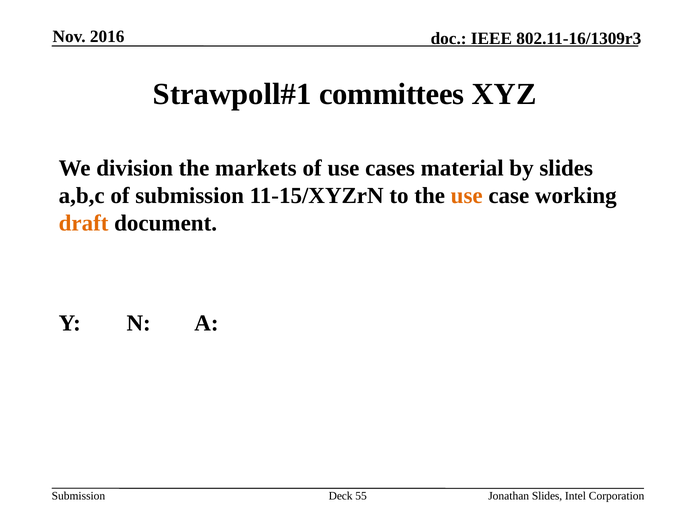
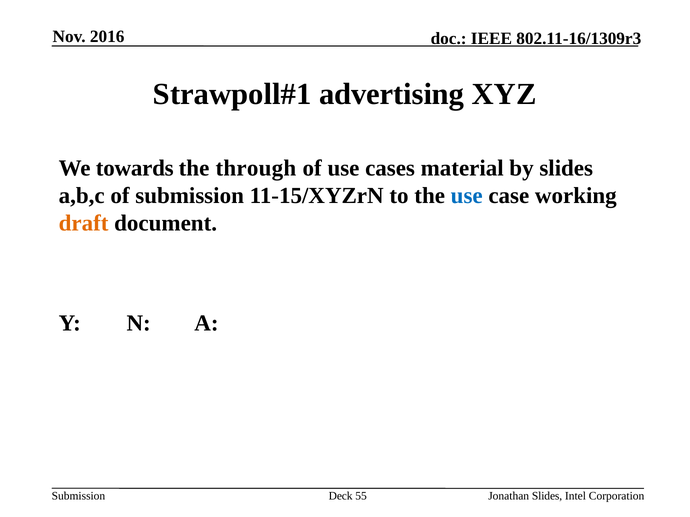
committees: committees -> advertising
division: division -> towards
markets: markets -> through
use at (467, 196) colour: orange -> blue
